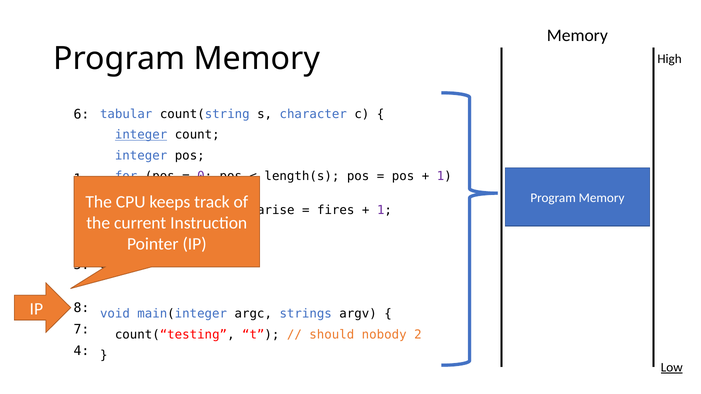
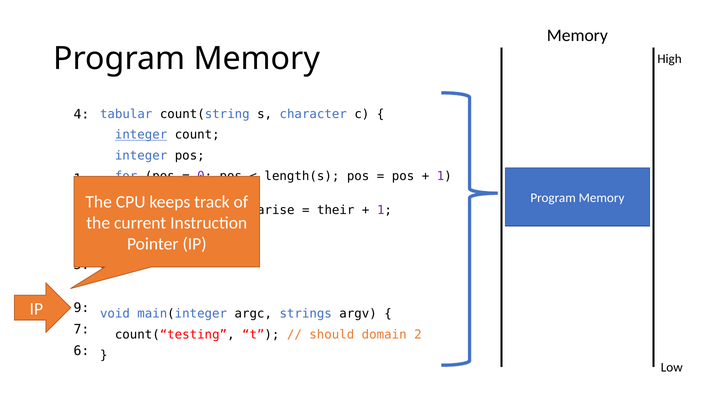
6 at (81, 115): 6 -> 4
fires: fires -> their
8: 8 -> 9
nobody: nobody -> domain
4 at (81, 351): 4 -> 6
Low underline: present -> none
